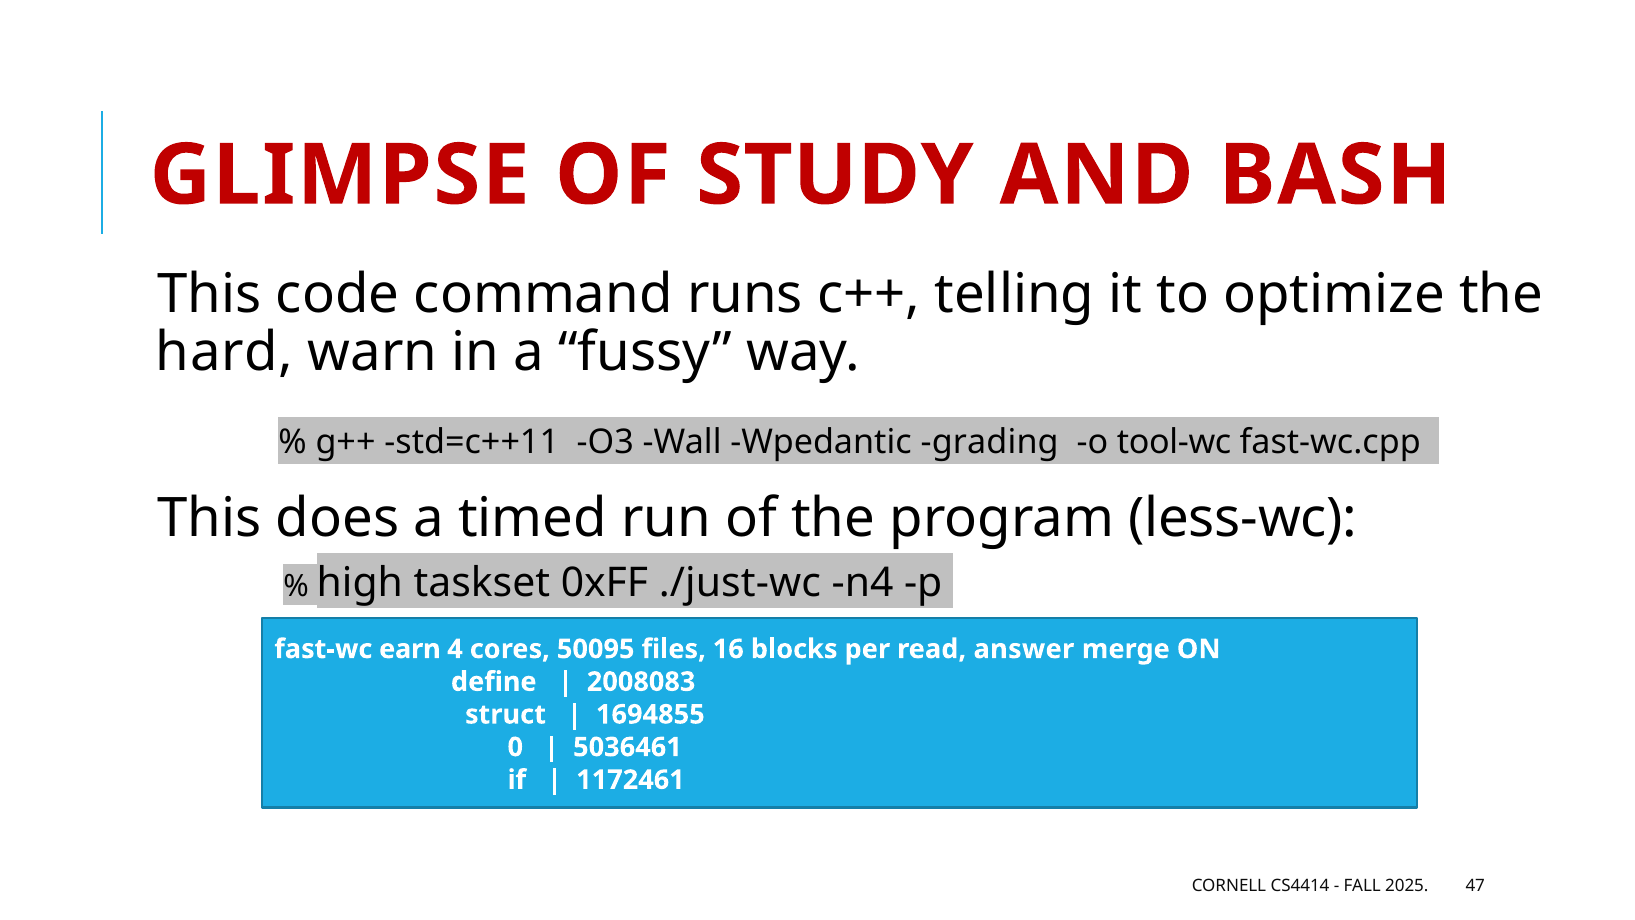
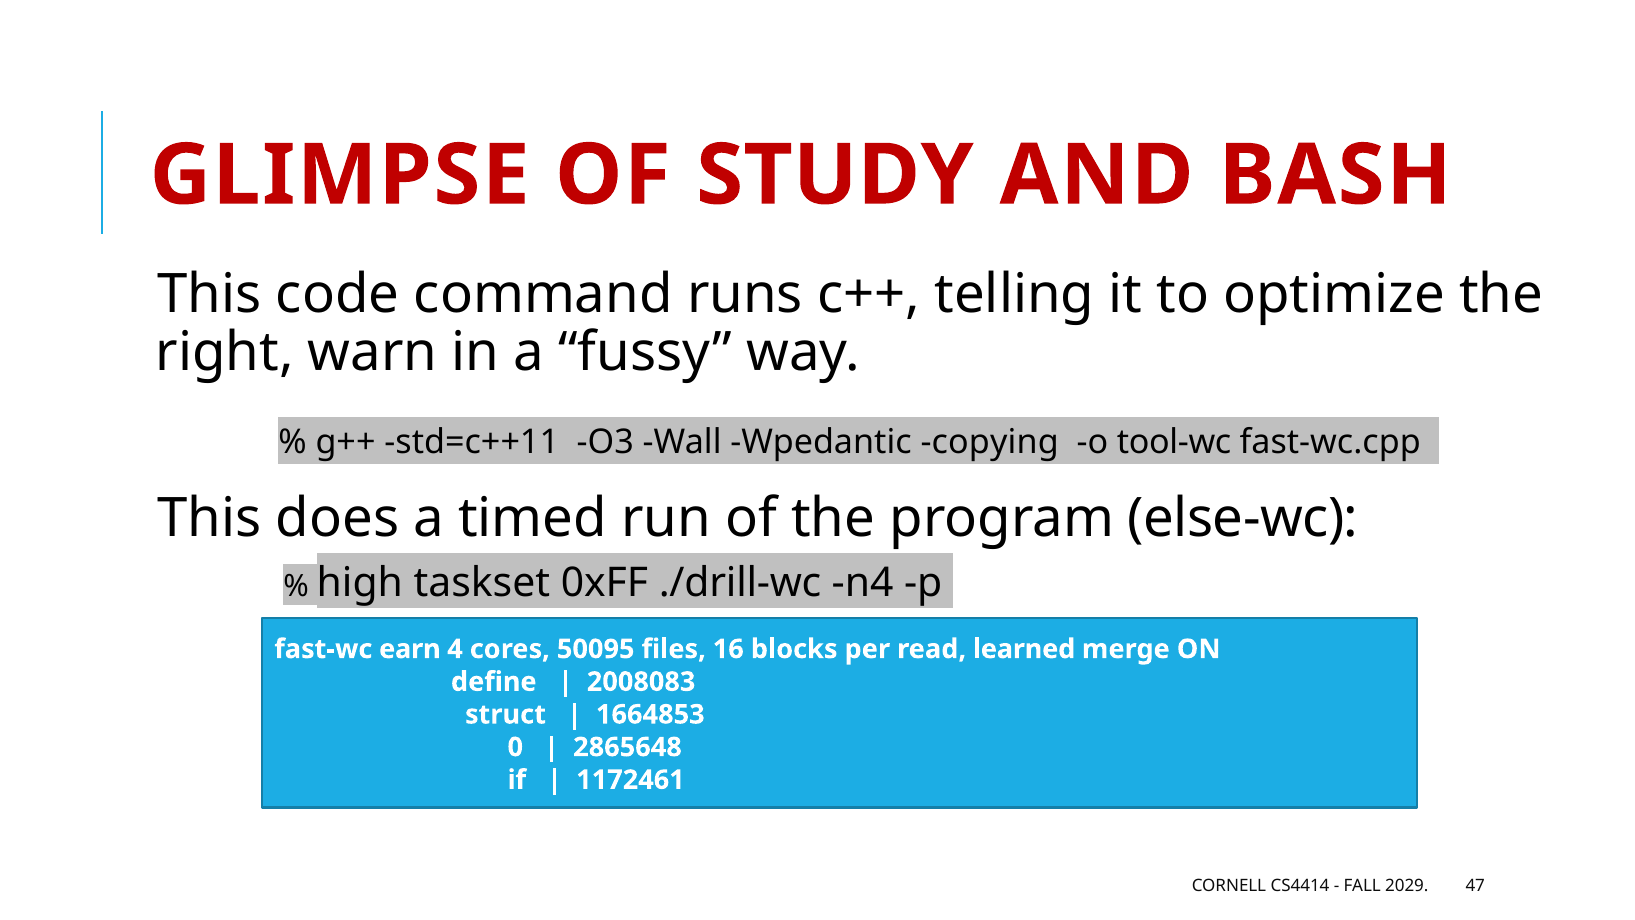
hard: hard -> right
grading: grading -> copying
less-wc: less-wc -> else-wc
./just-wc: ./just-wc -> ./drill-wc
answer: answer -> learned
1694855: 1694855 -> 1664853
5036461: 5036461 -> 2865648
2025: 2025 -> 2029
